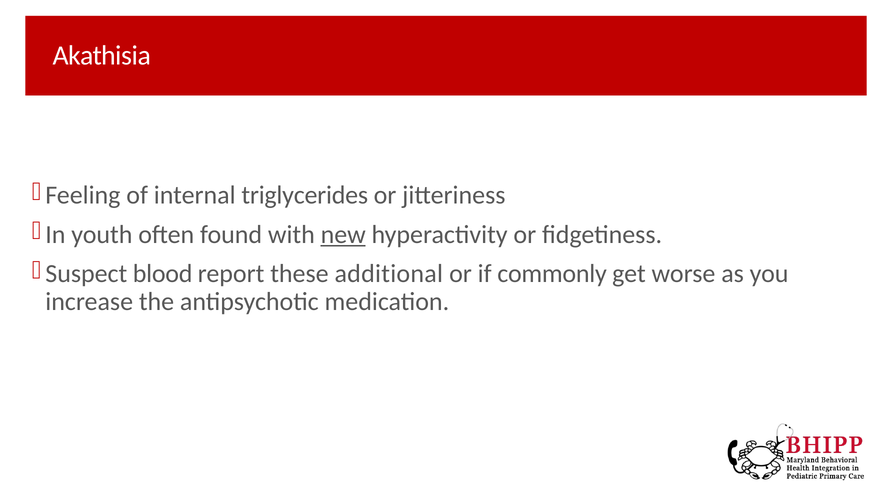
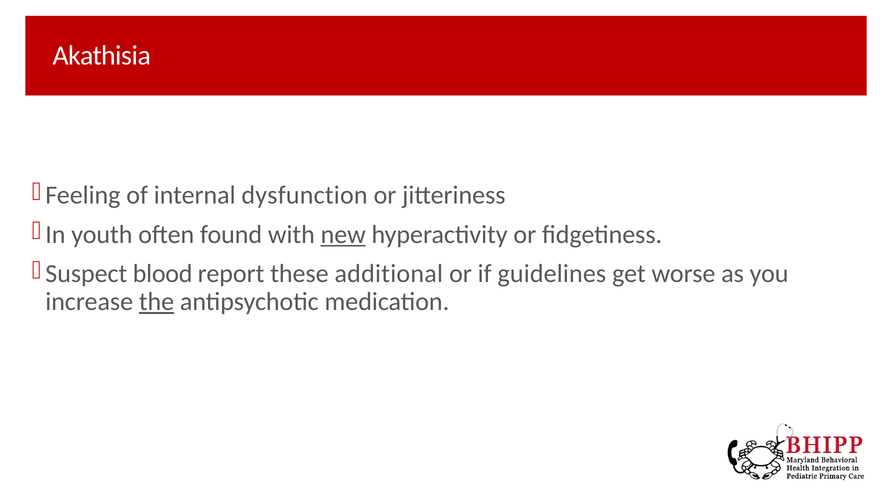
triglycerides: triglycerides -> dysfunction
commonly: commonly -> guidelines
the underline: none -> present
